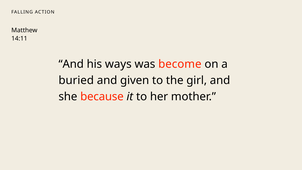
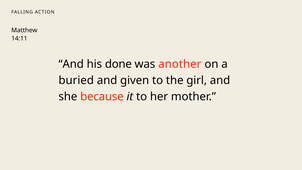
ways: ways -> done
become: become -> another
